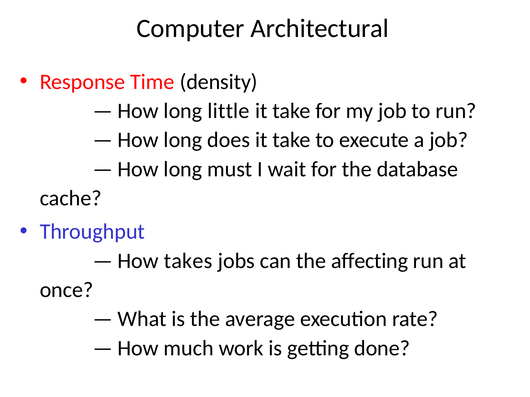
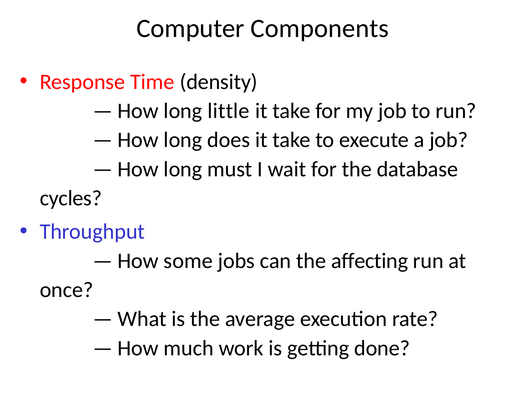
Architectural: Architectural -> Components
cache: cache -> cycles
takes: takes -> some
